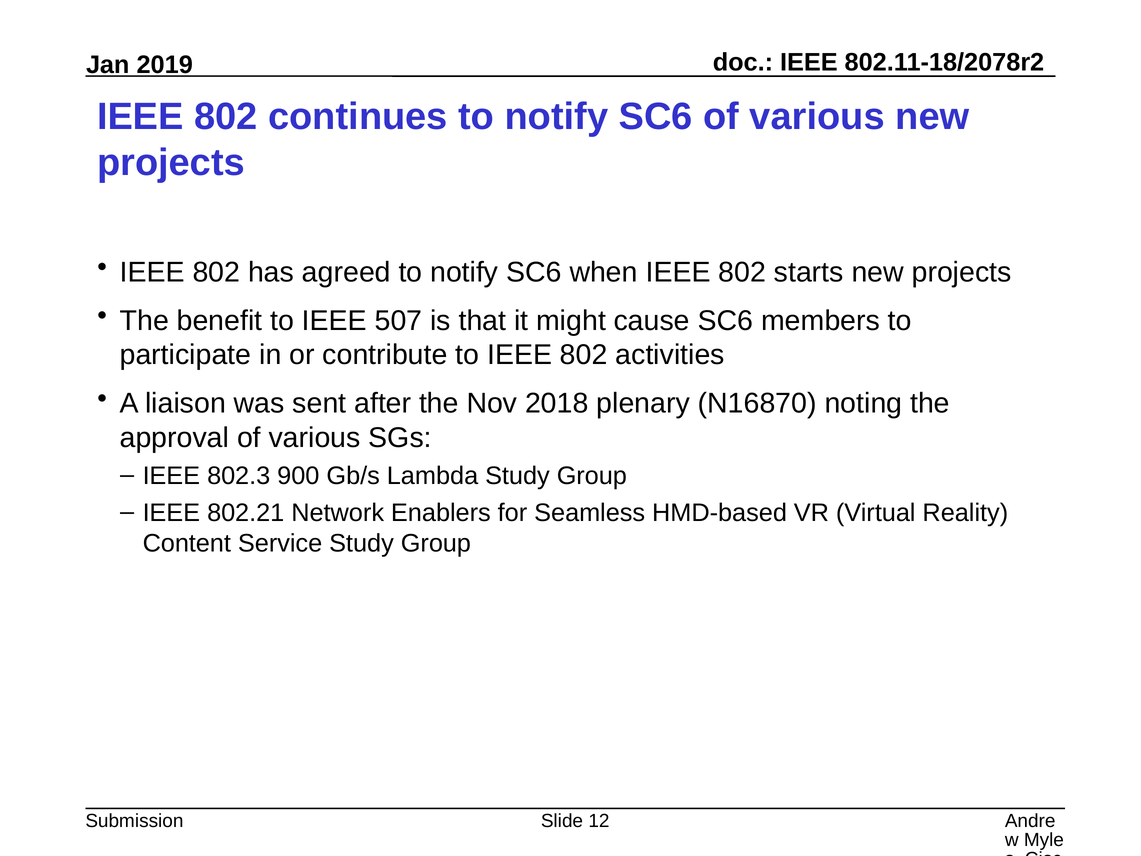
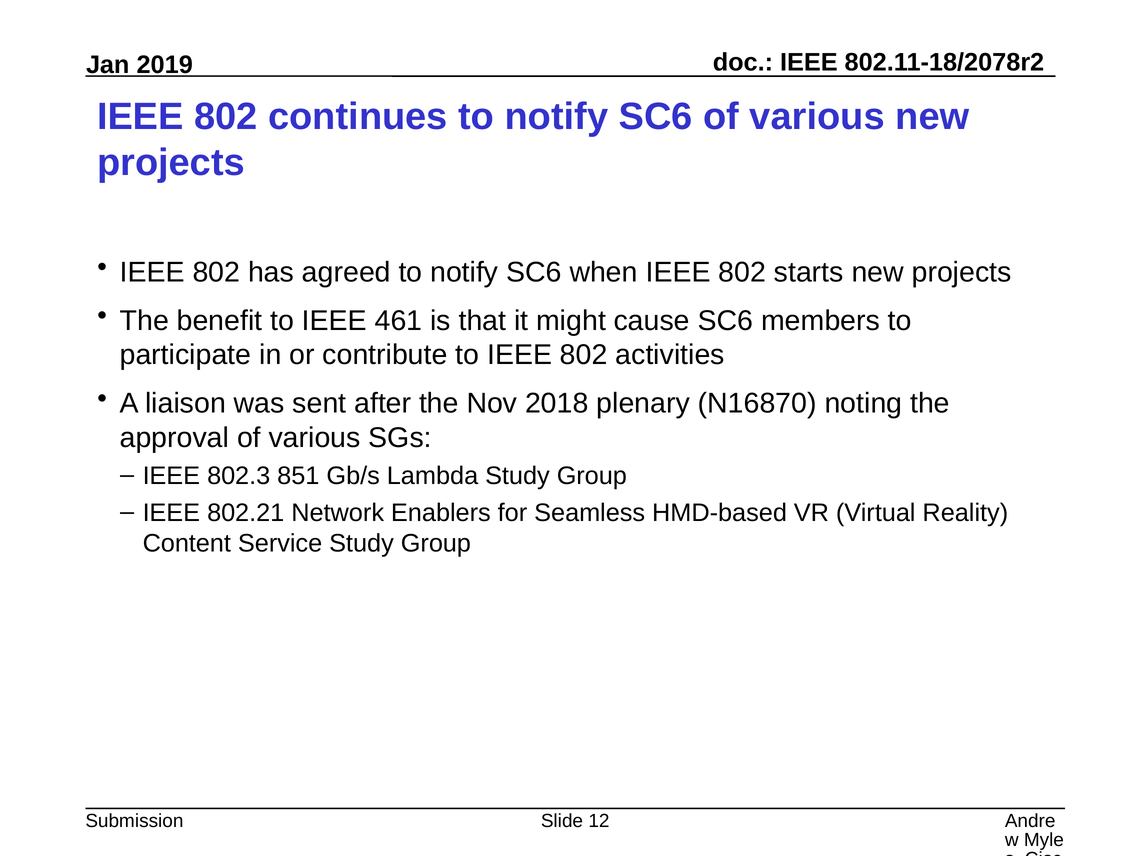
507: 507 -> 461
900: 900 -> 851
